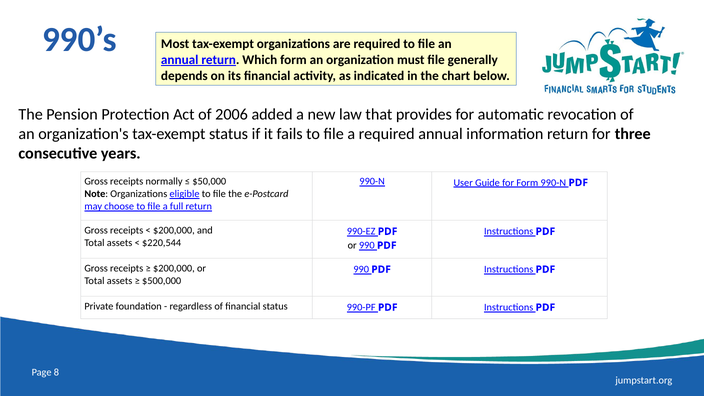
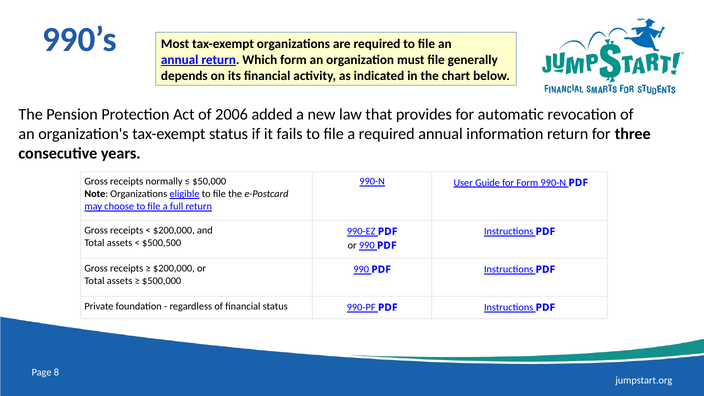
$220,544: $220,544 -> $500,500
